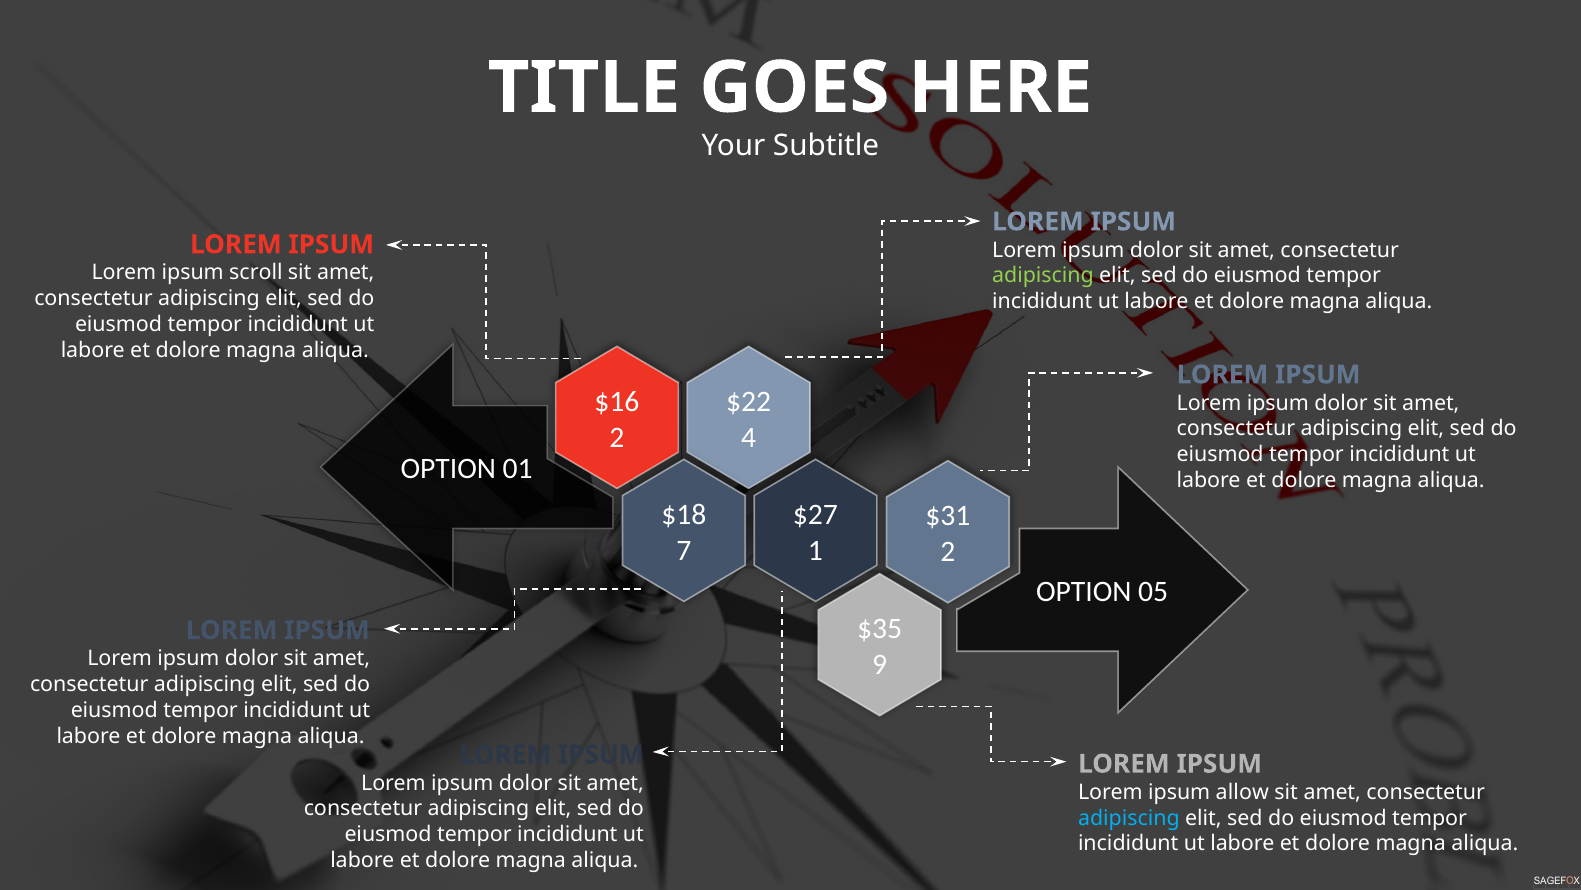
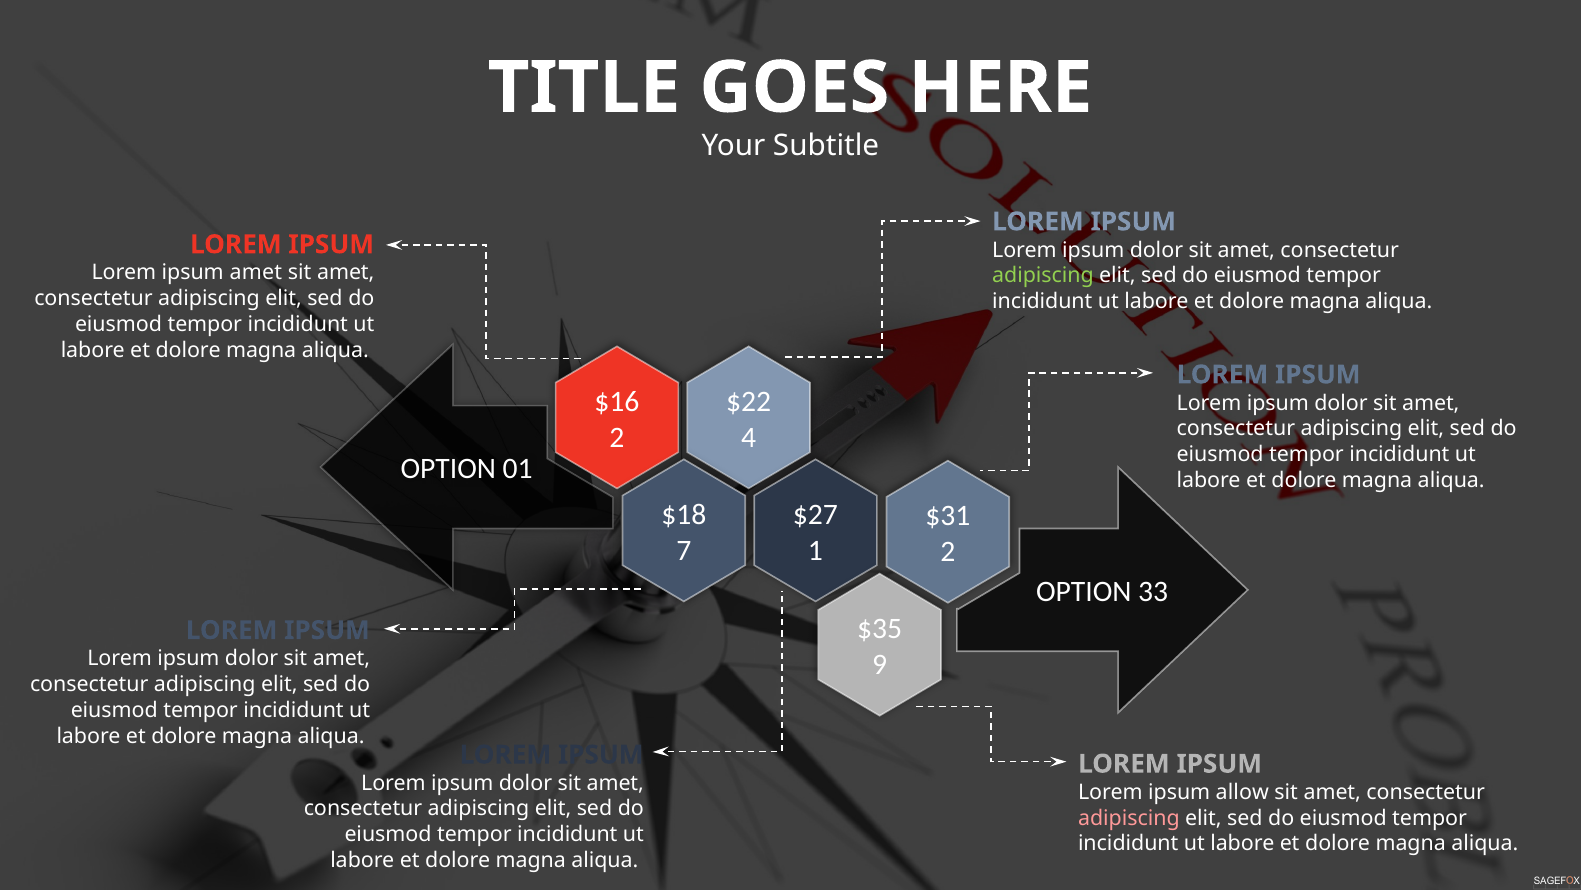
ipsum scroll: scroll -> amet
05: 05 -> 33
adipiscing at (1129, 817) colour: light blue -> pink
